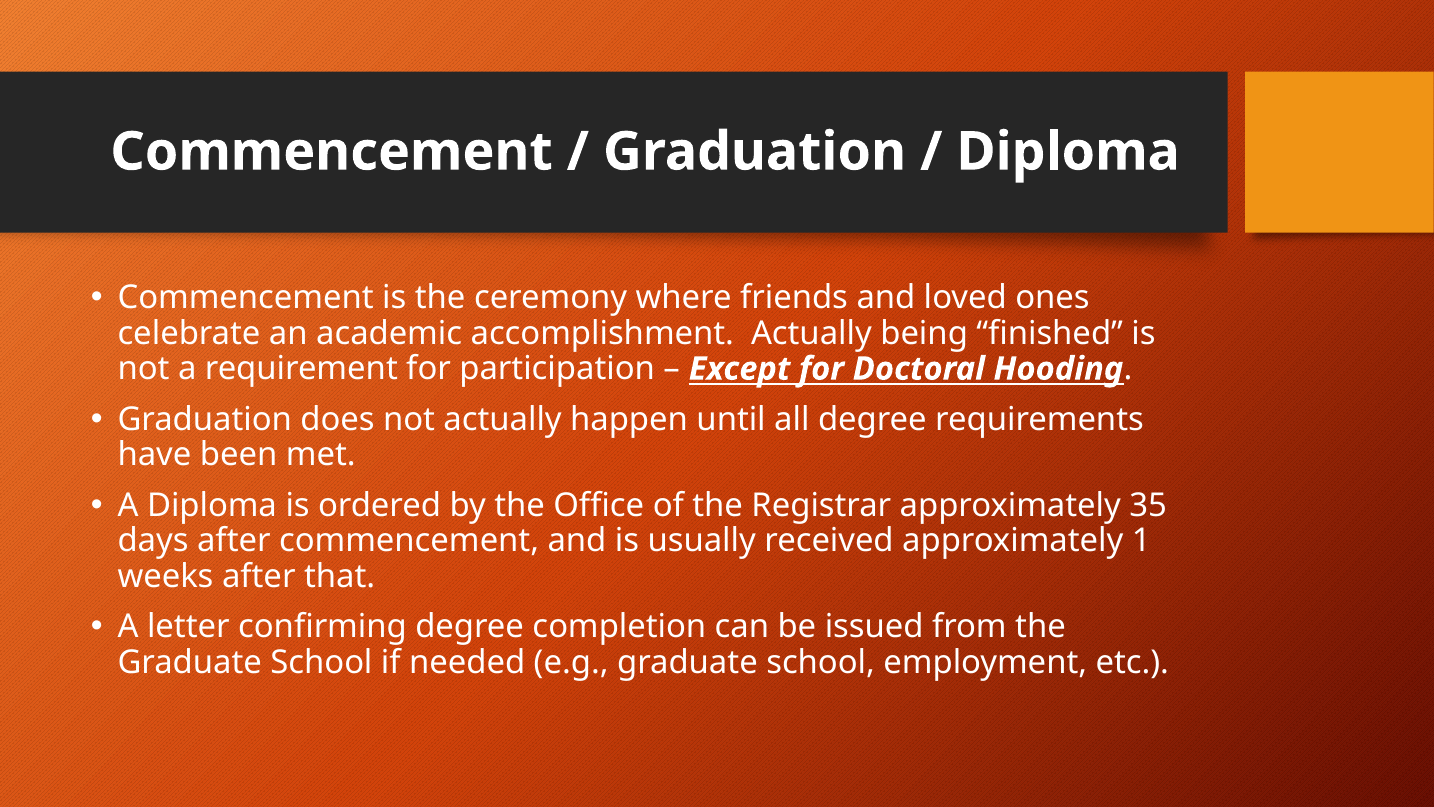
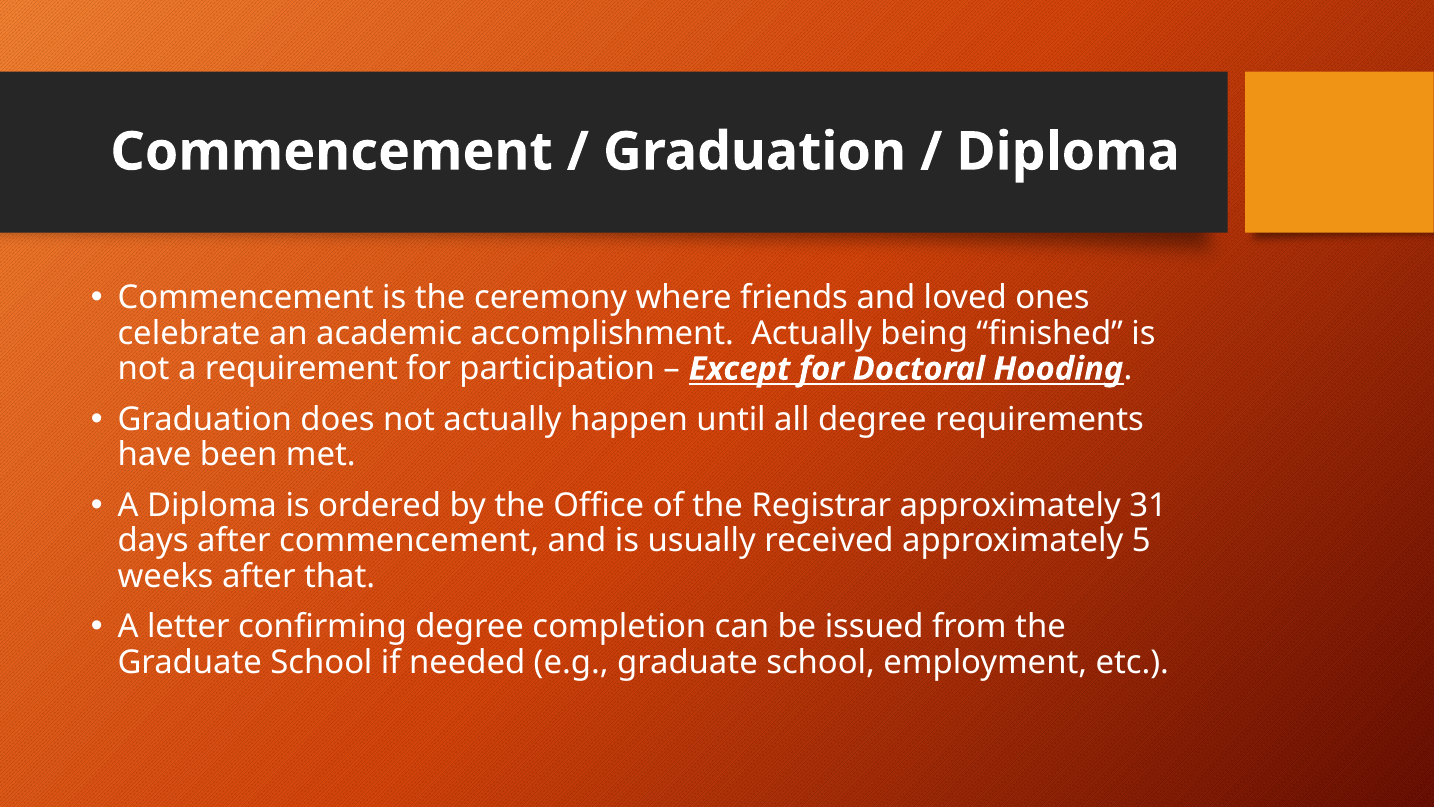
35: 35 -> 31
1: 1 -> 5
